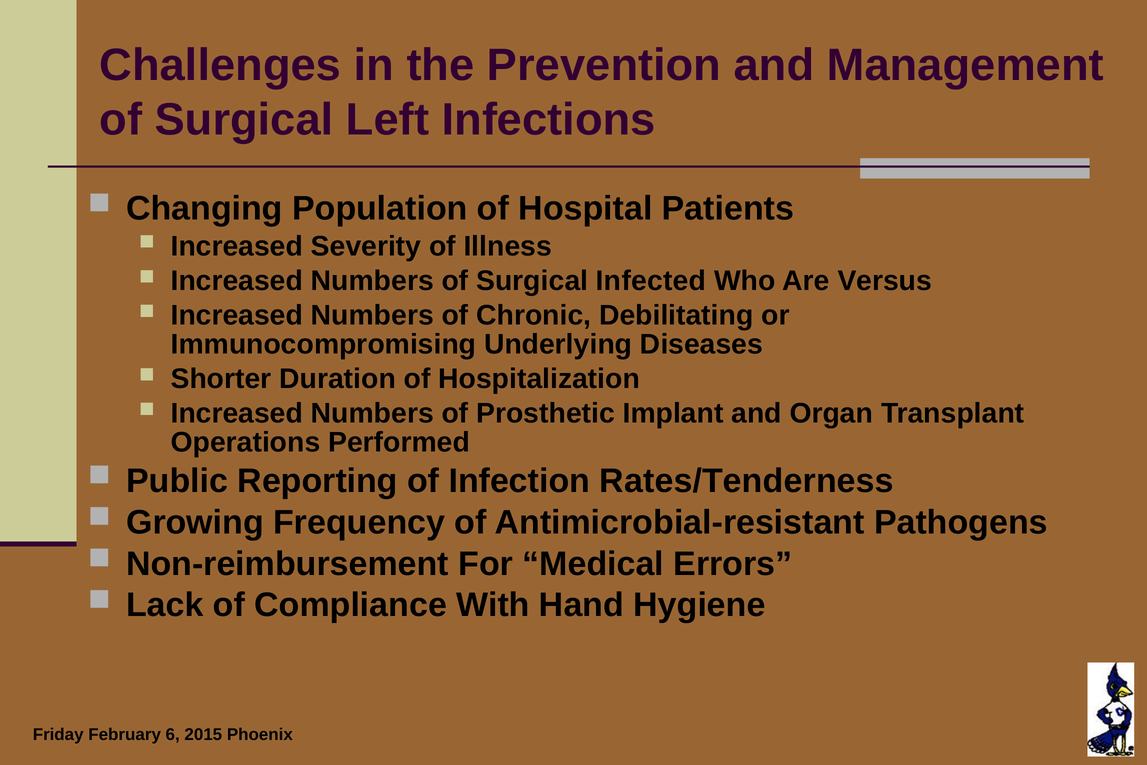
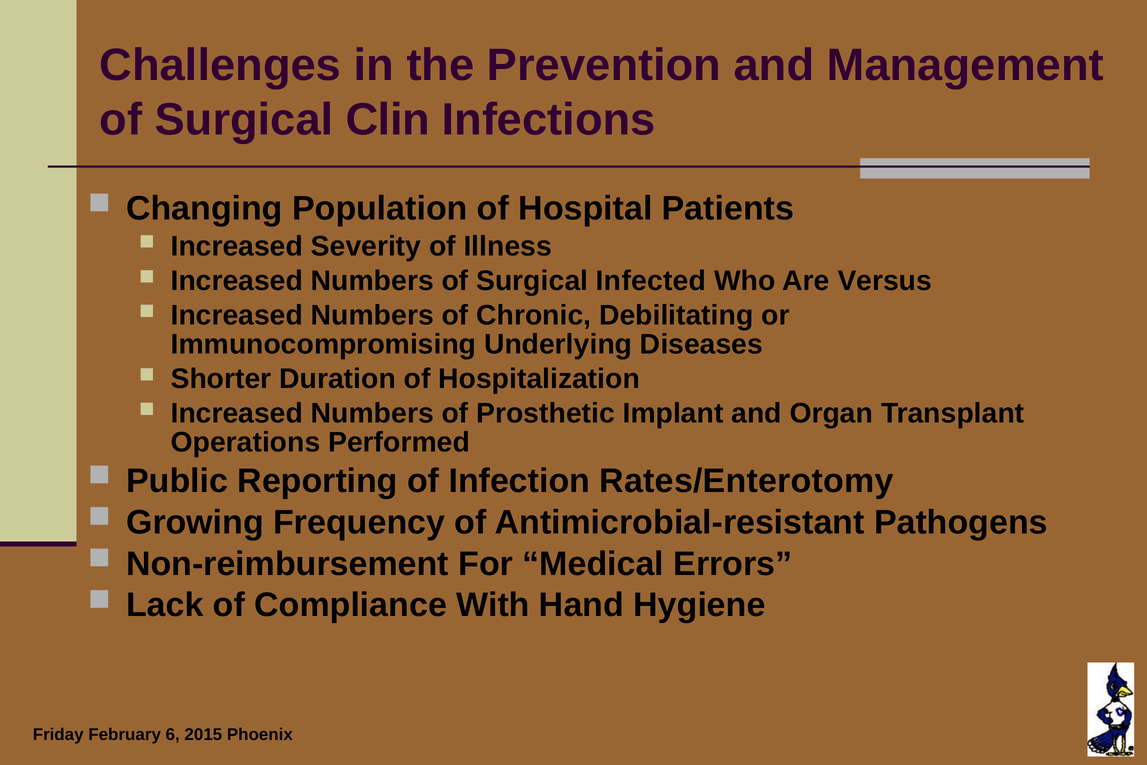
Left: Left -> Clin
Rates/Tenderness: Rates/Tenderness -> Rates/Enterotomy
